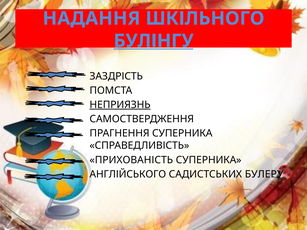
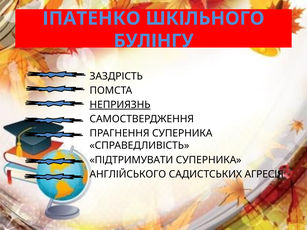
НАДАННЯ: НАДАННЯ -> ІПАТЕНКО
БУЛІНГУ underline: present -> none
ПРИХОВАНІСТЬ: ПРИХОВАНІСТЬ -> ПІДТРИМУВАТИ
БУЛЕРУ: БУЛЕРУ -> АГРЕСІЯ
